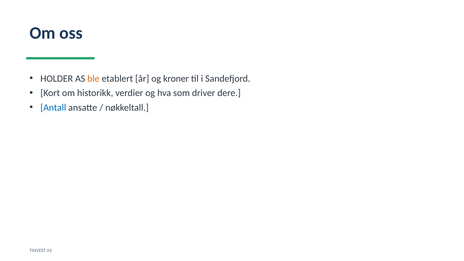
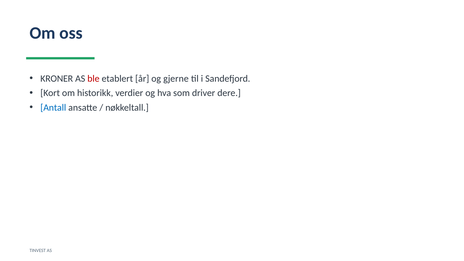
HOLDER: HOLDER -> KRONER
ble colour: orange -> red
kroner: kroner -> gjerne
